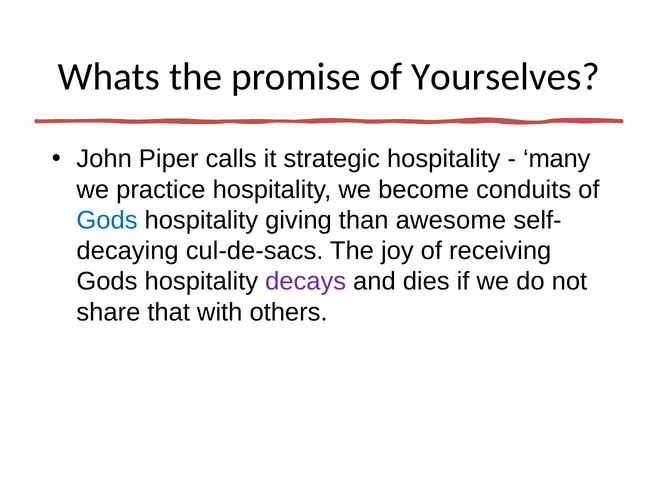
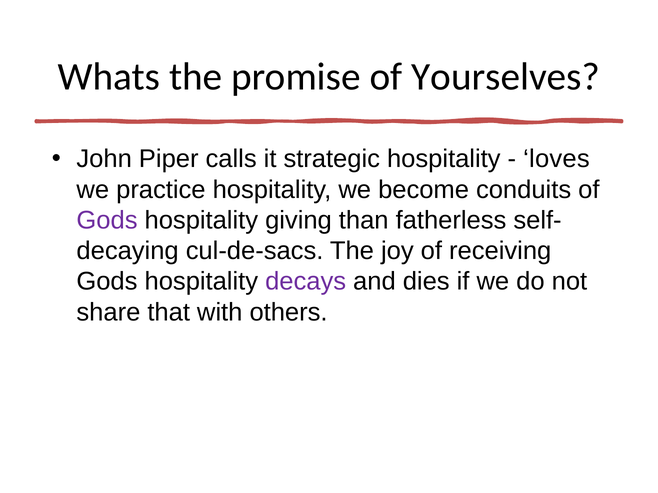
many: many -> loves
Gods at (107, 221) colour: blue -> purple
awesome: awesome -> fatherless
